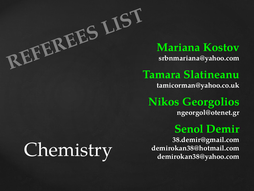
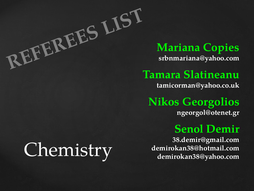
Kostov: Kostov -> Copies
